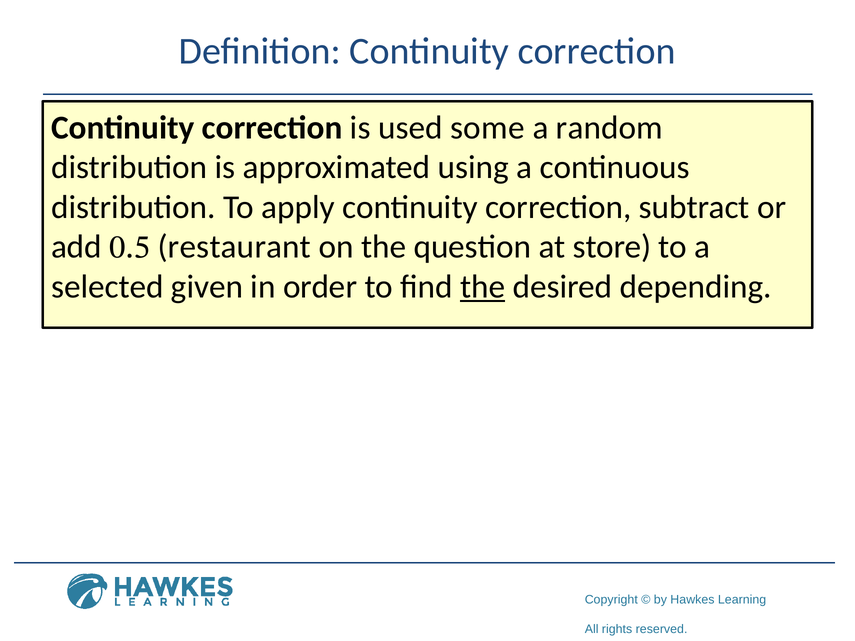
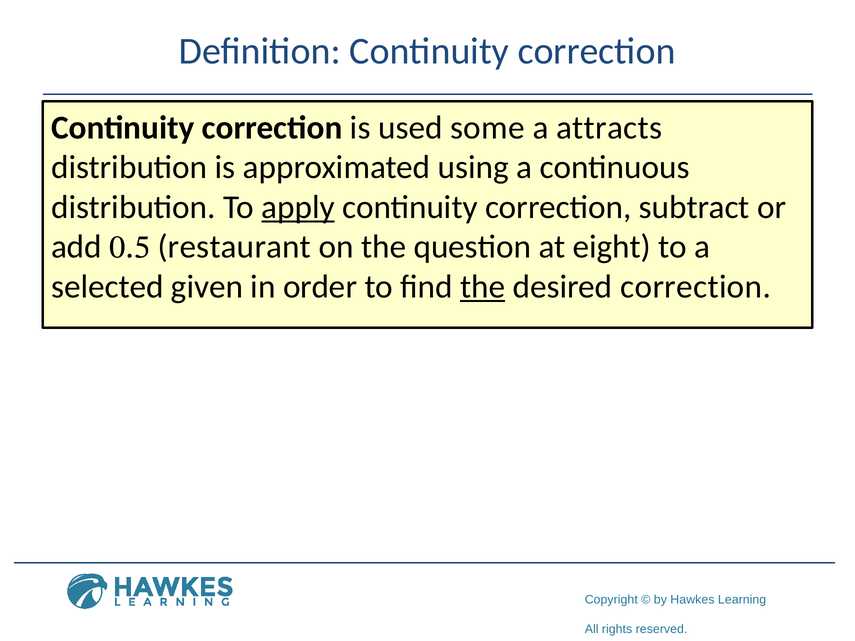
random: random -> attracts
apply underline: none -> present
store: store -> eight
desired depending: depending -> correction
